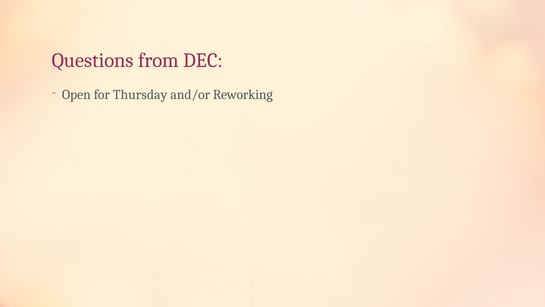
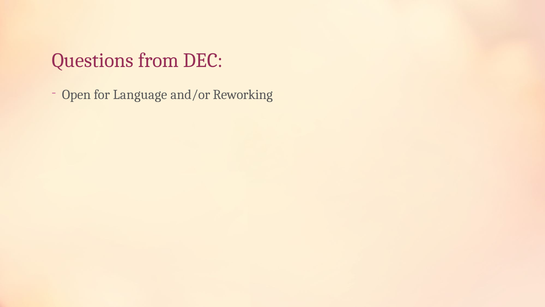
Thursday: Thursday -> Language
